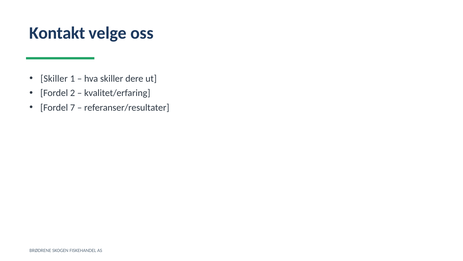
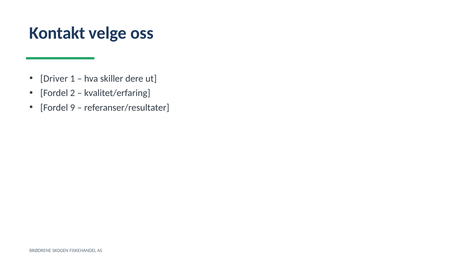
Skiller at (54, 78): Skiller -> Driver
7: 7 -> 9
